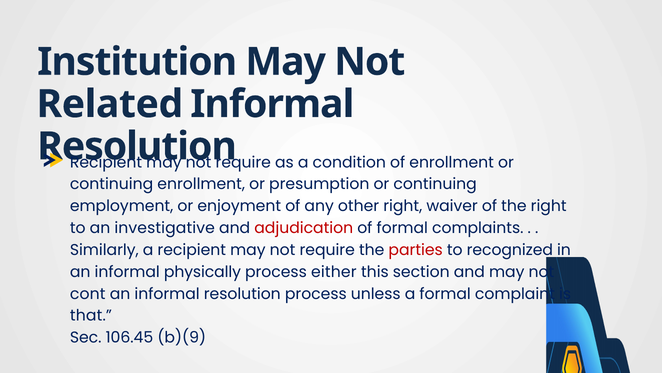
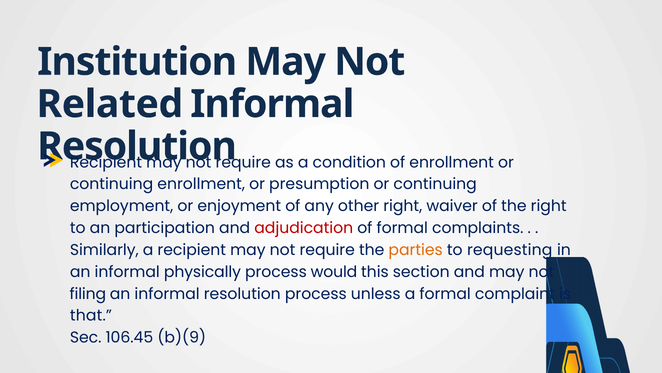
investigative: investigative -> participation
parties colour: red -> orange
recognized: recognized -> requesting
either: either -> would
cont: cont -> filing
